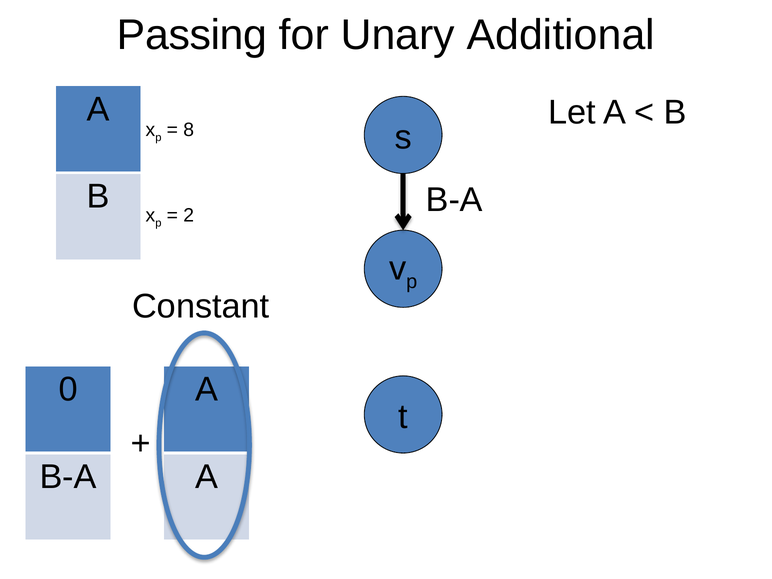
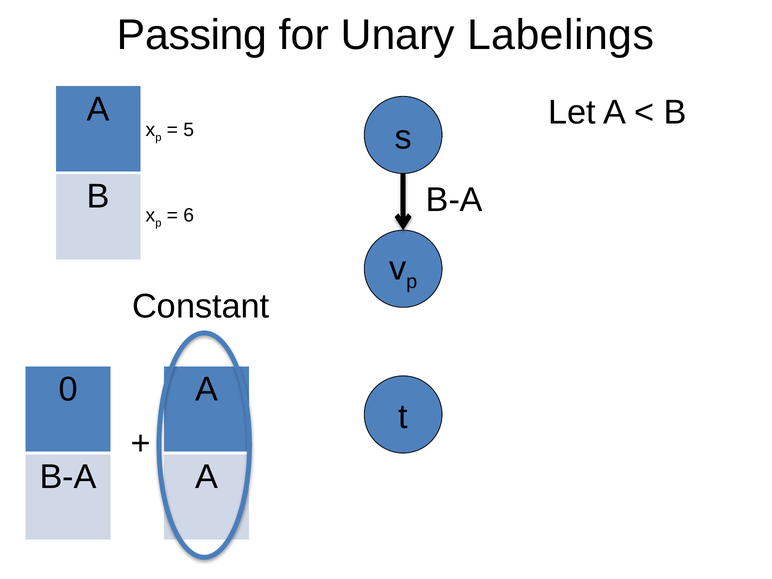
Additional: Additional -> Labelings
8: 8 -> 5
2: 2 -> 6
